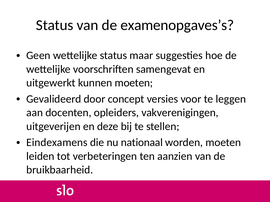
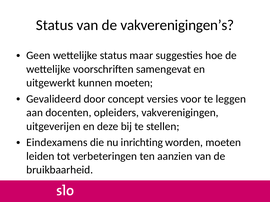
examenopgaves’s: examenopgaves’s -> vakverenigingen’s
nationaal: nationaal -> inrichting
